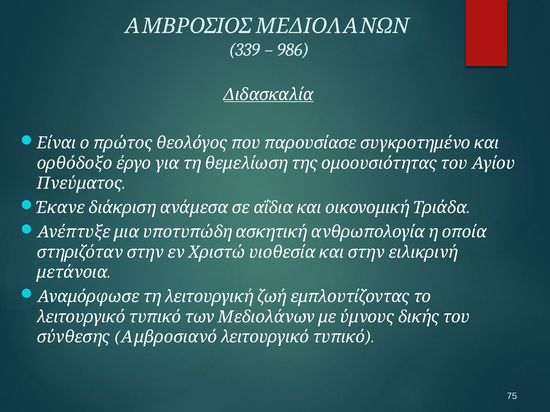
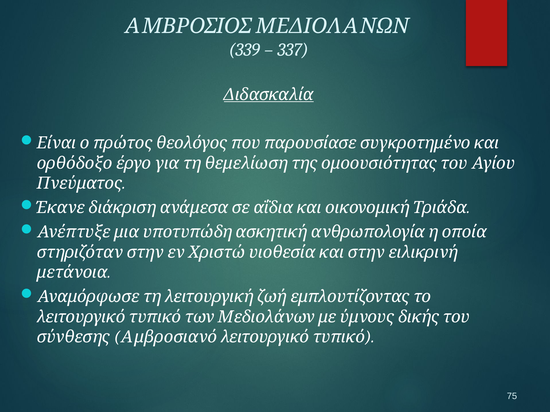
986: 986 -> 337
